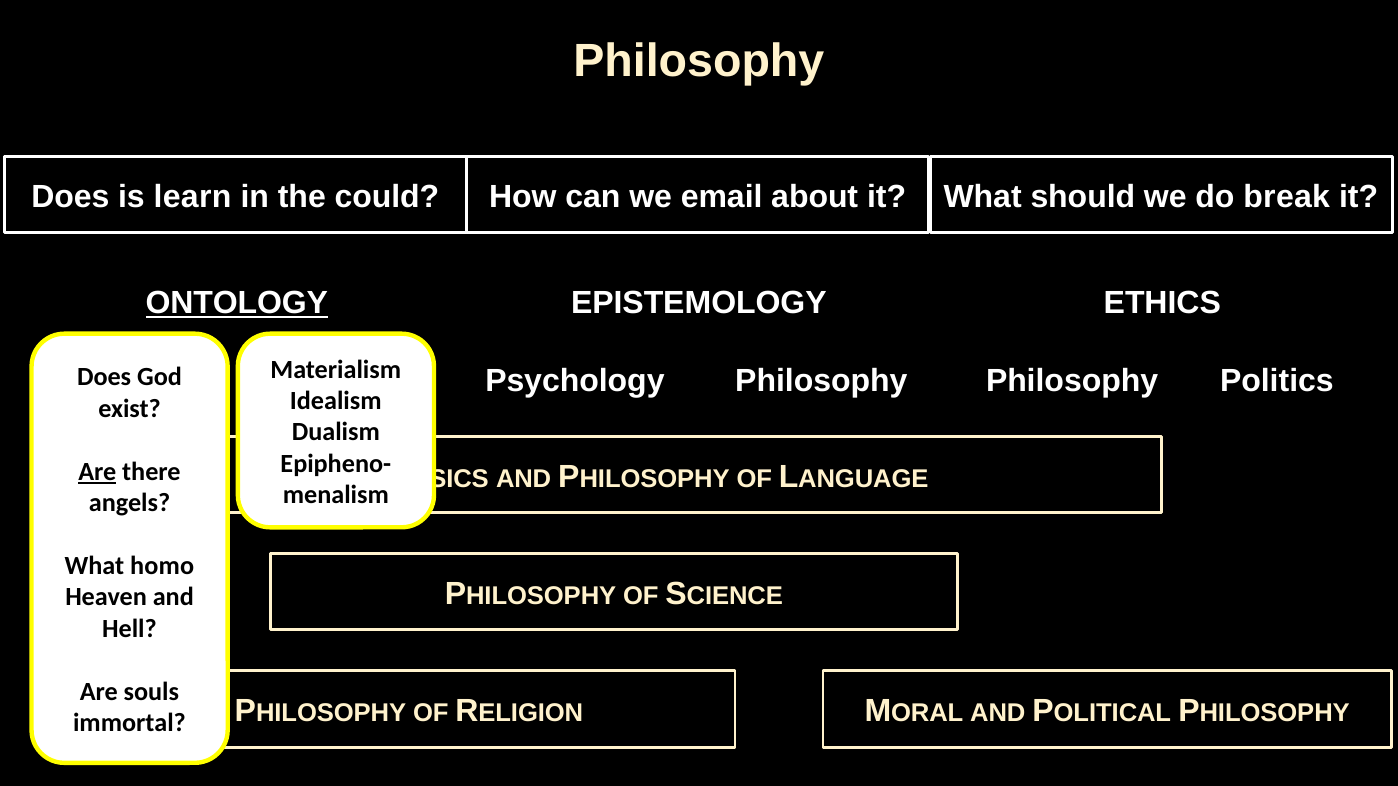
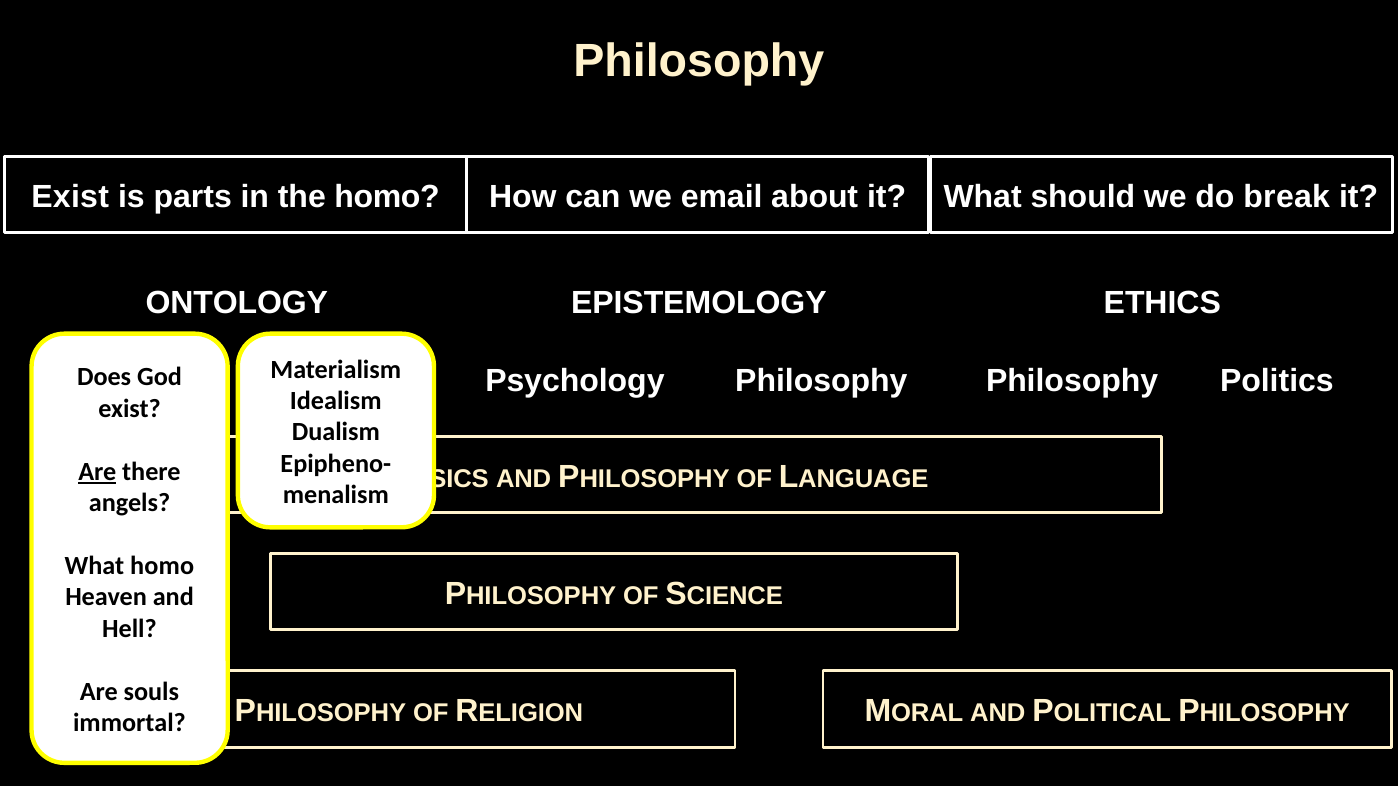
Does at (70, 197): Does -> Exist
learn: learn -> parts
the could: could -> homo
ONTOLOGY underline: present -> none
